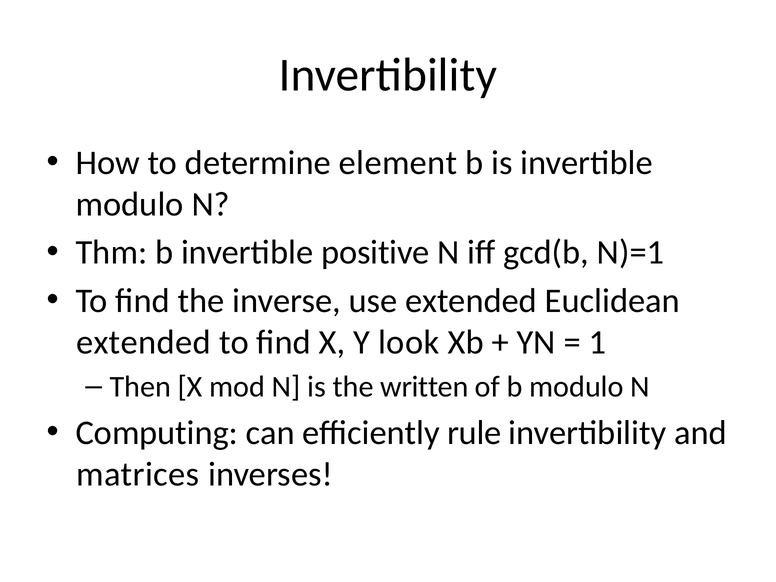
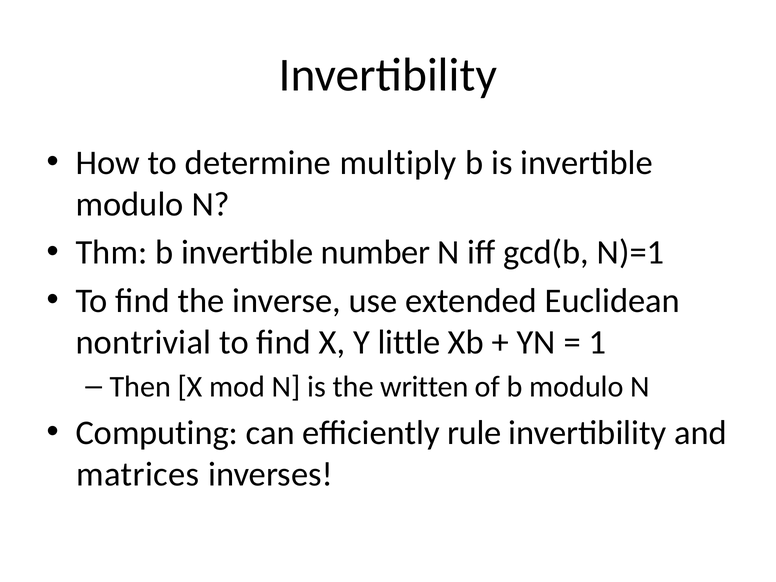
element: element -> multiply
positive: positive -> number
extended at (143, 342): extended -> nontrivial
look: look -> little
